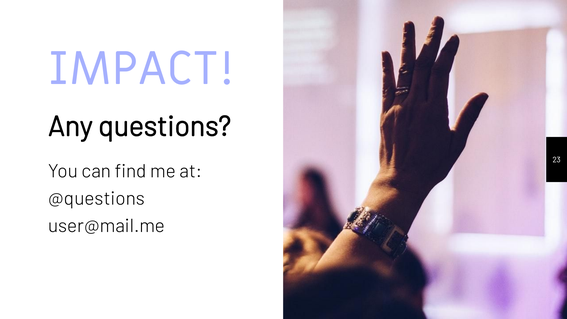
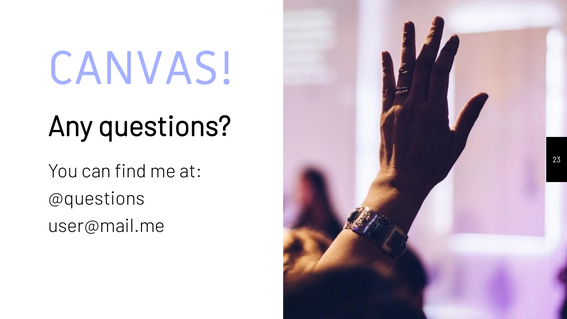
IMPACT: IMPACT -> CANVAS
